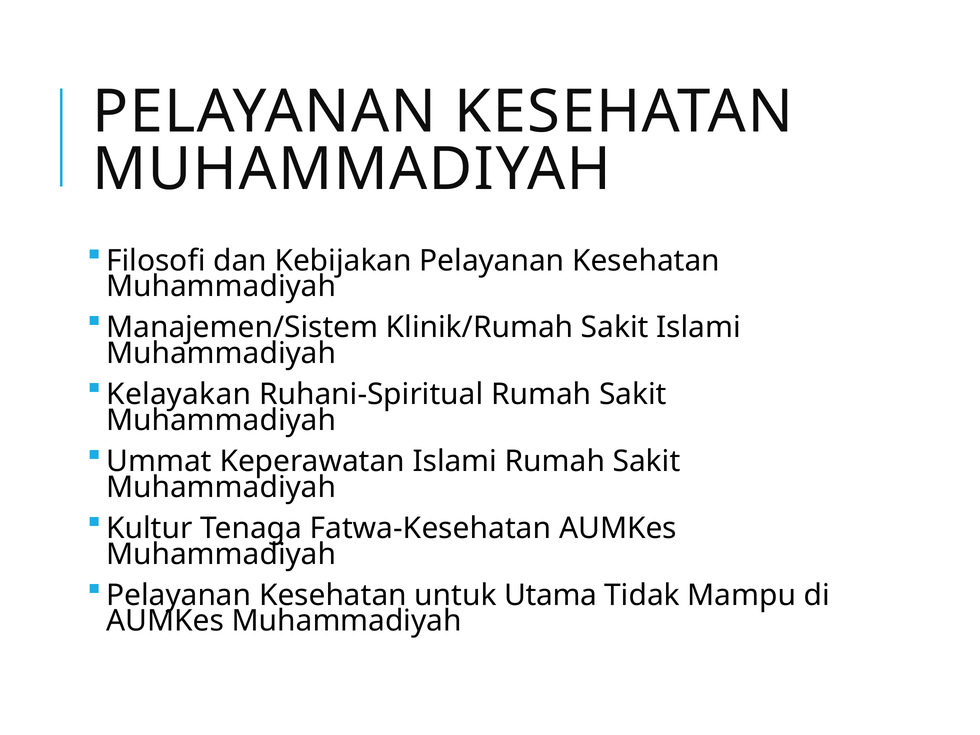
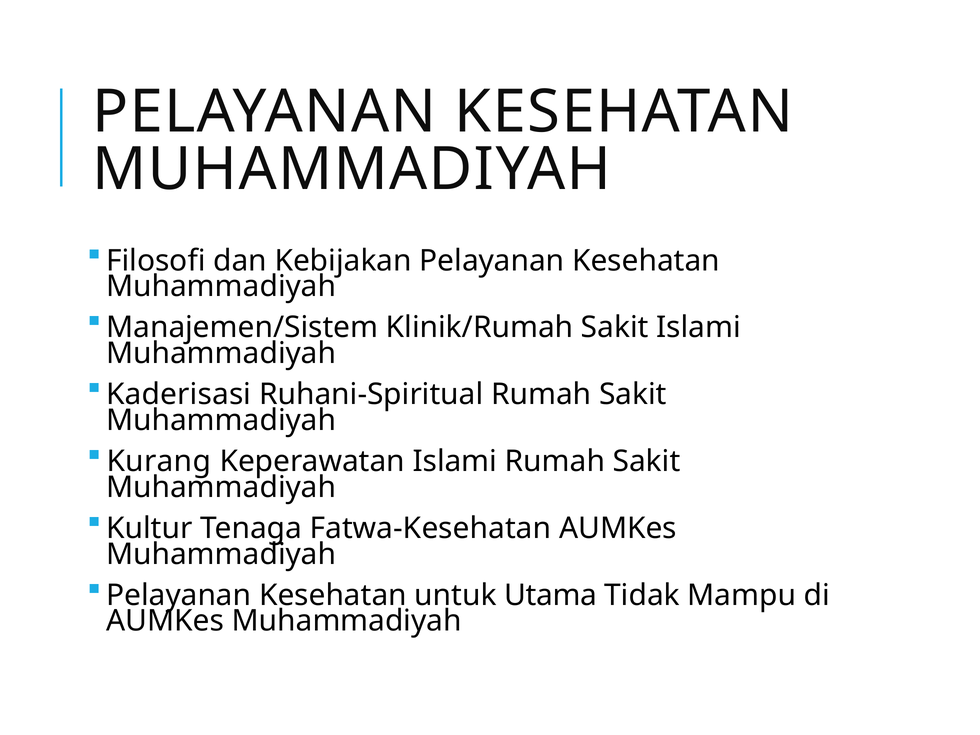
Kelayakan: Kelayakan -> Kaderisasi
Ummat: Ummat -> Kurang
